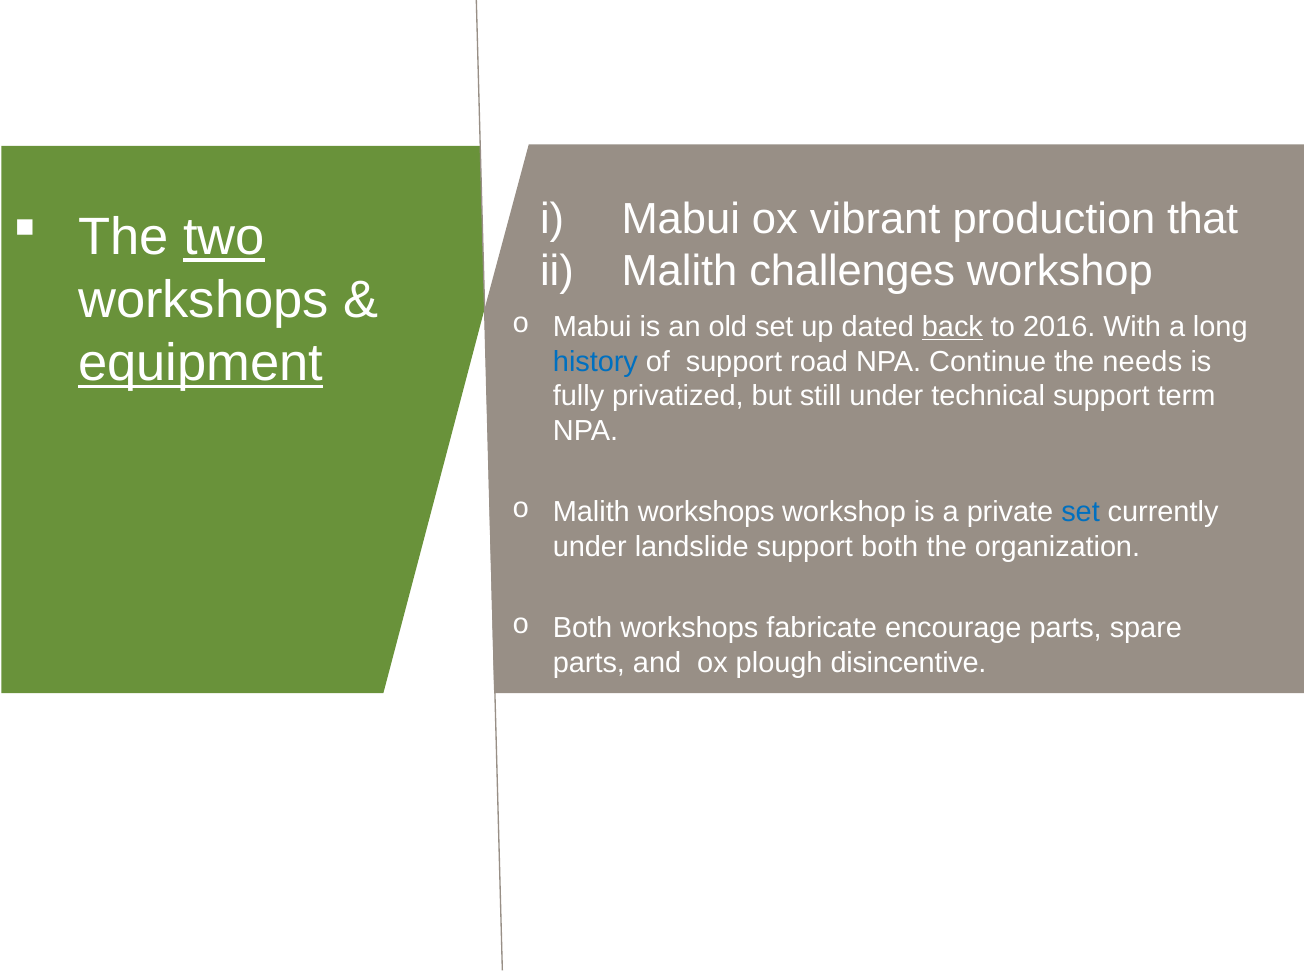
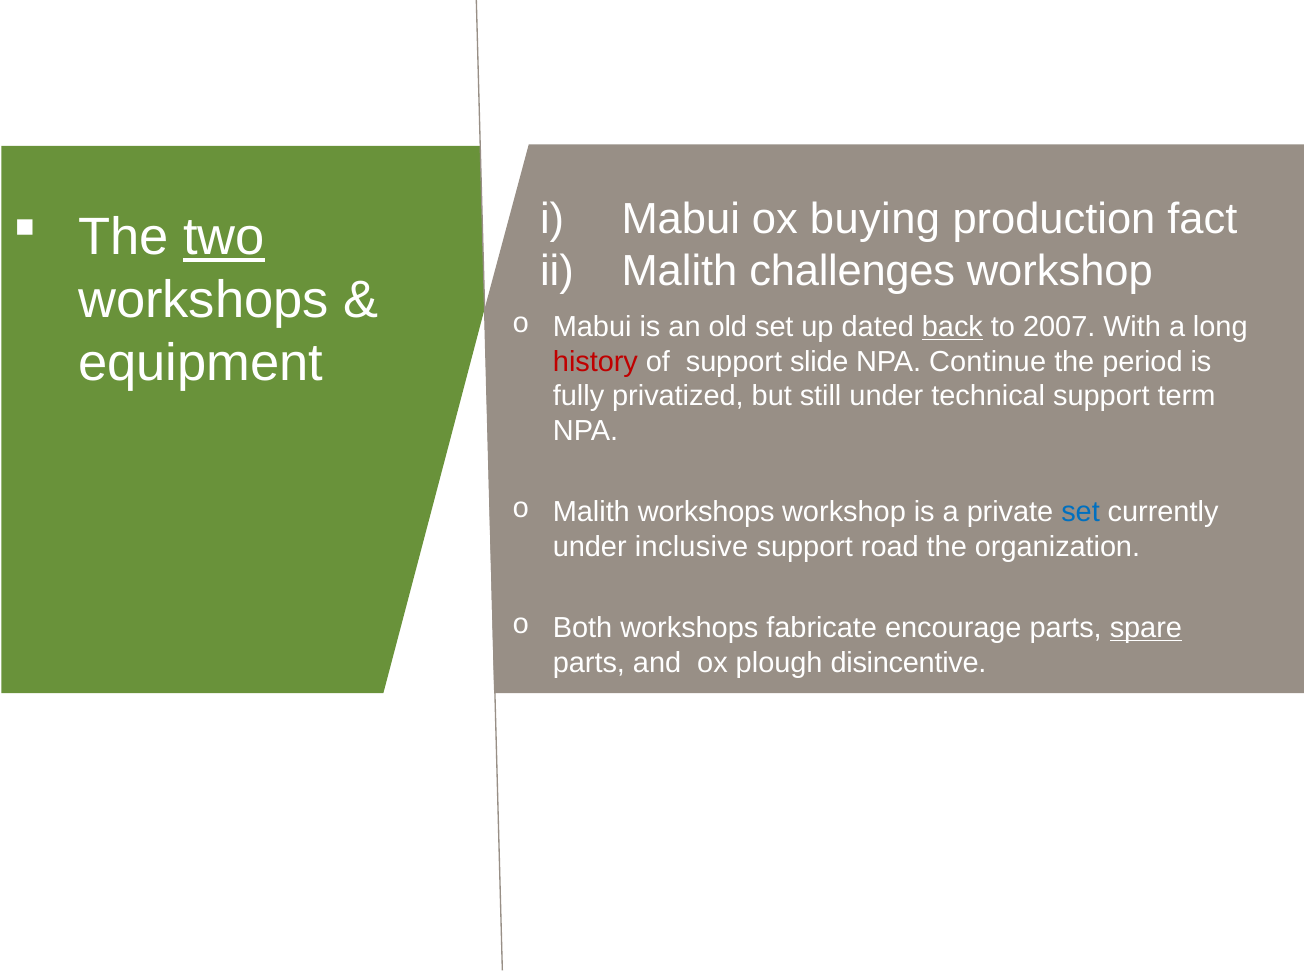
vibrant: vibrant -> buying
that: that -> fact
2016: 2016 -> 2007
equipment underline: present -> none
history colour: blue -> red
road: road -> slide
needs: needs -> period
landslide: landslide -> inclusive
support both: both -> road
spare underline: none -> present
